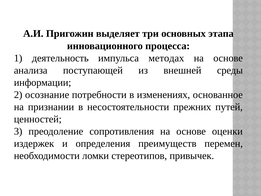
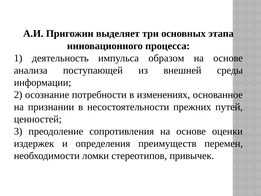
методах: методах -> образом
